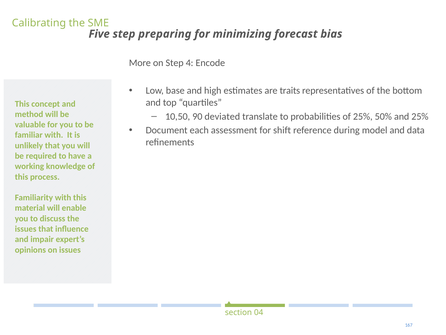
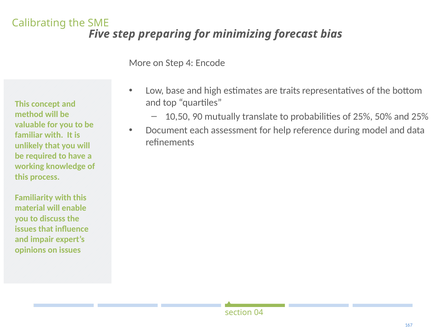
deviated: deviated -> mutually
shift: shift -> help
